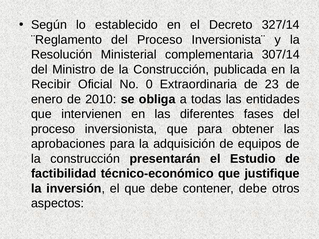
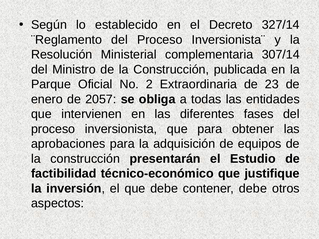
Recibir: Recibir -> Parque
0: 0 -> 2
2010: 2010 -> 2057
